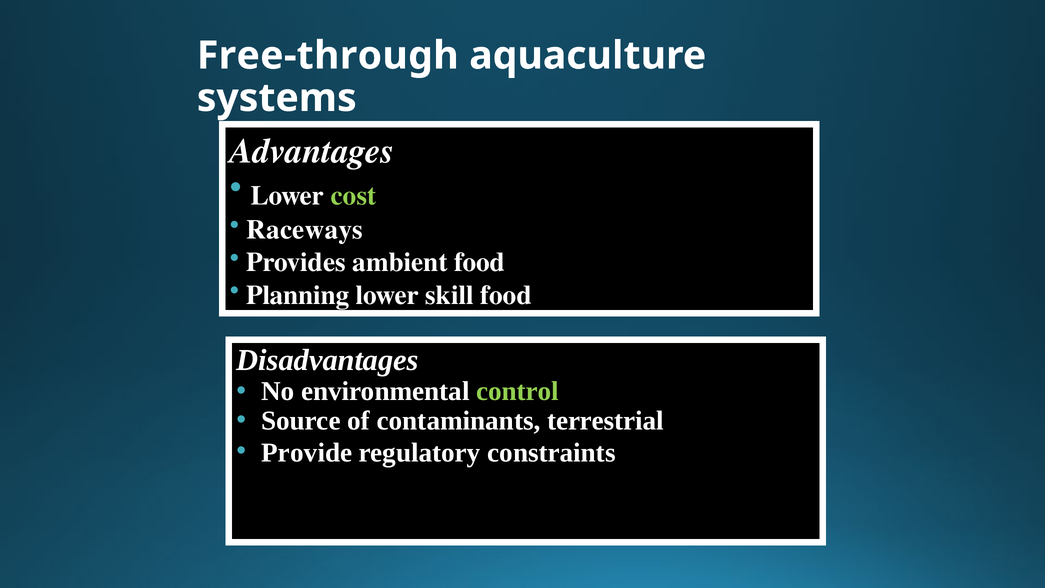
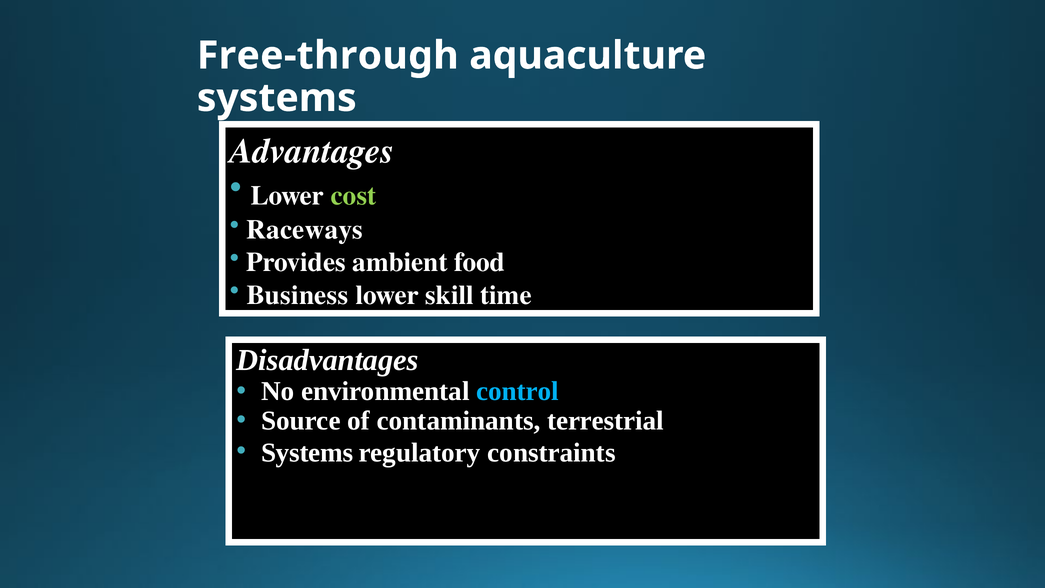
Planning: Planning -> Business
skill food: food -> time
control colour: light green -> light blue
Provide at (307, 453): Provide -> Systems
